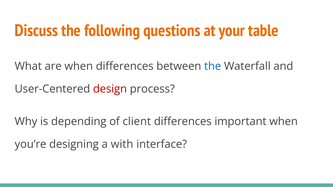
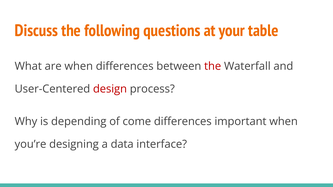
the at (213, 66) colour: blue -> red
client: client -> come
with: with -> data
